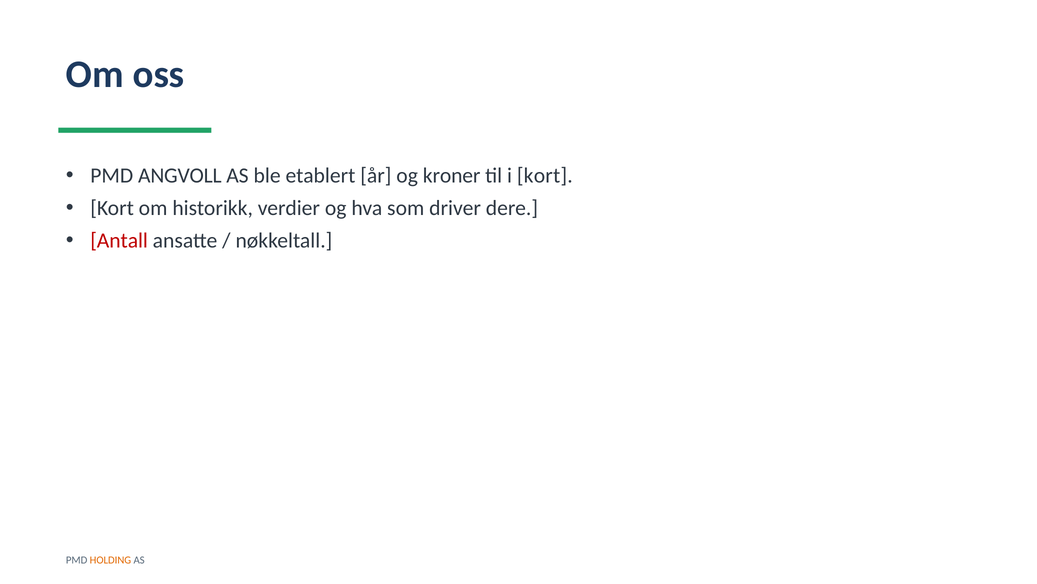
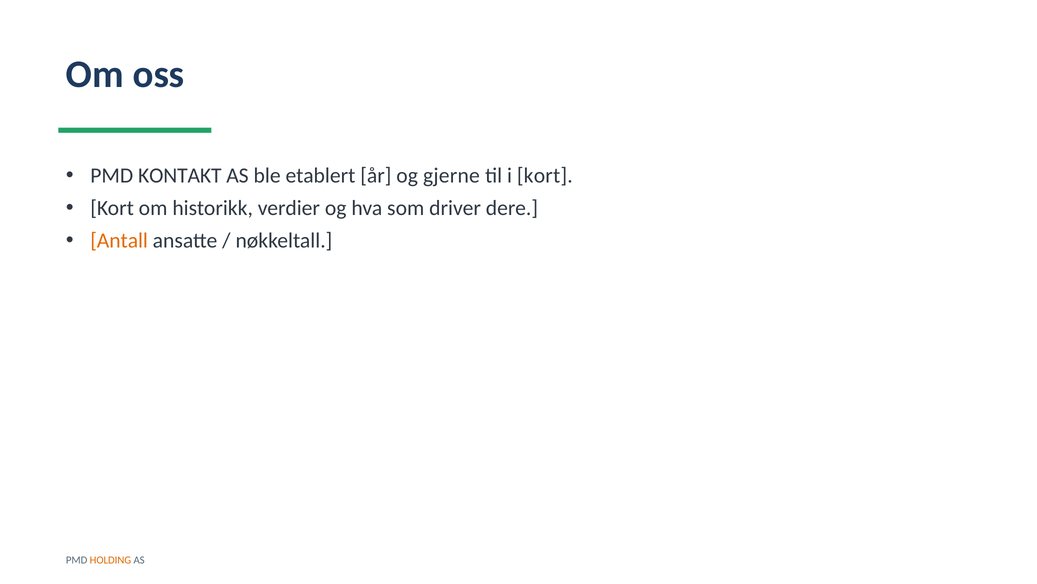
ANGVOLL: ANGVOLL -> KONTAKT
kroner: kroner -> gjerne
Antall colour: red -> orange
